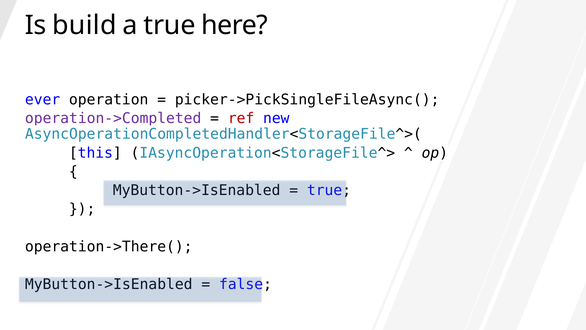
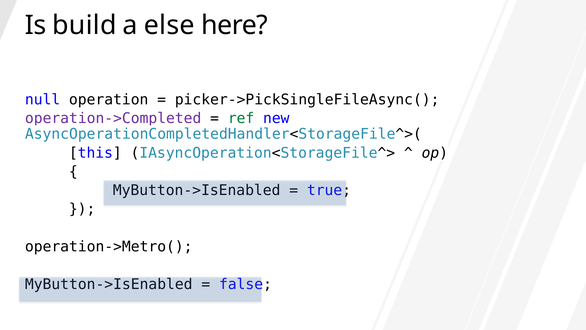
a true: true -> else
ever: ever -> null
ref colour: red -> green
operation->There(: operation->There( -> operation->Metro(
